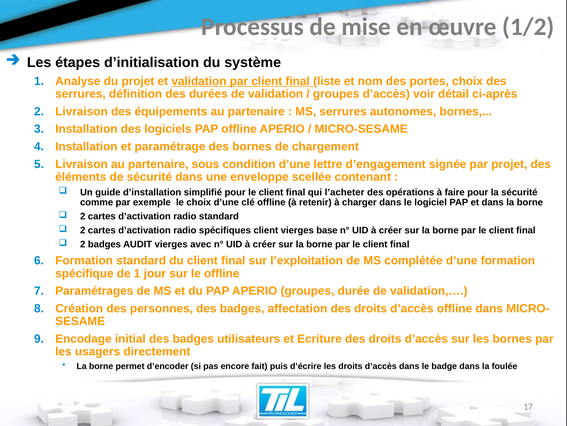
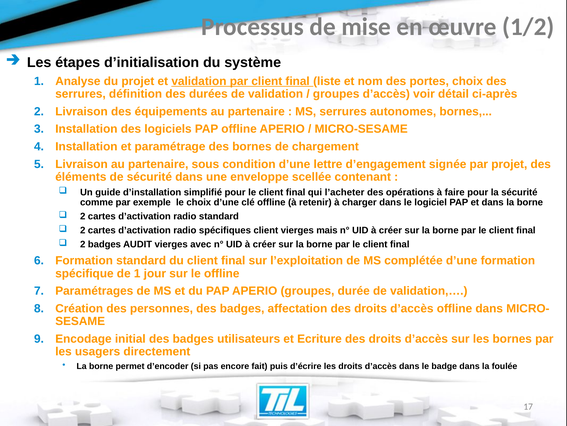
base: base -> mais
